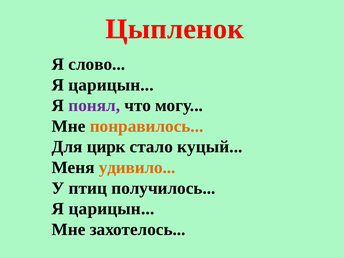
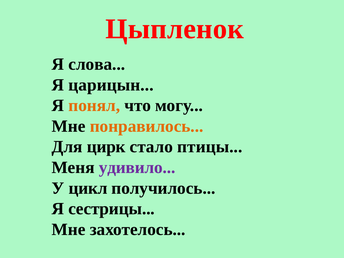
слово: слово -> слова
понял colour: purple -> orange
куцый: куцый -> птицы
удивило colour: orange -> purple
птиц: птиц -> цикл
царицын at (111, 209): царицын -> сестрицы
